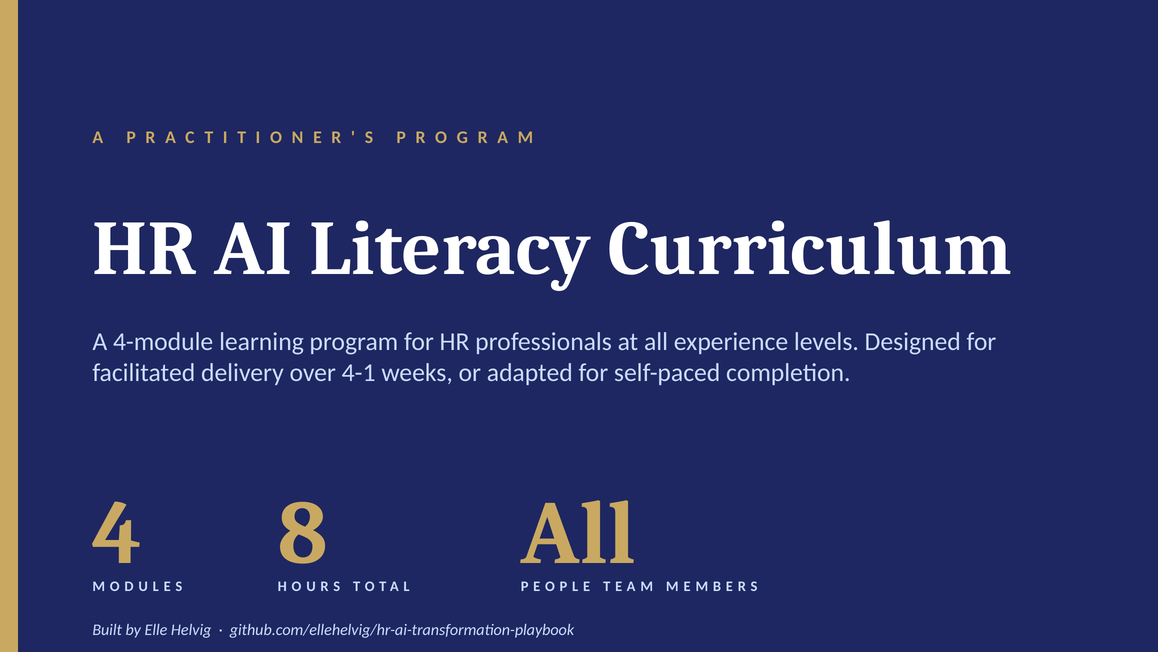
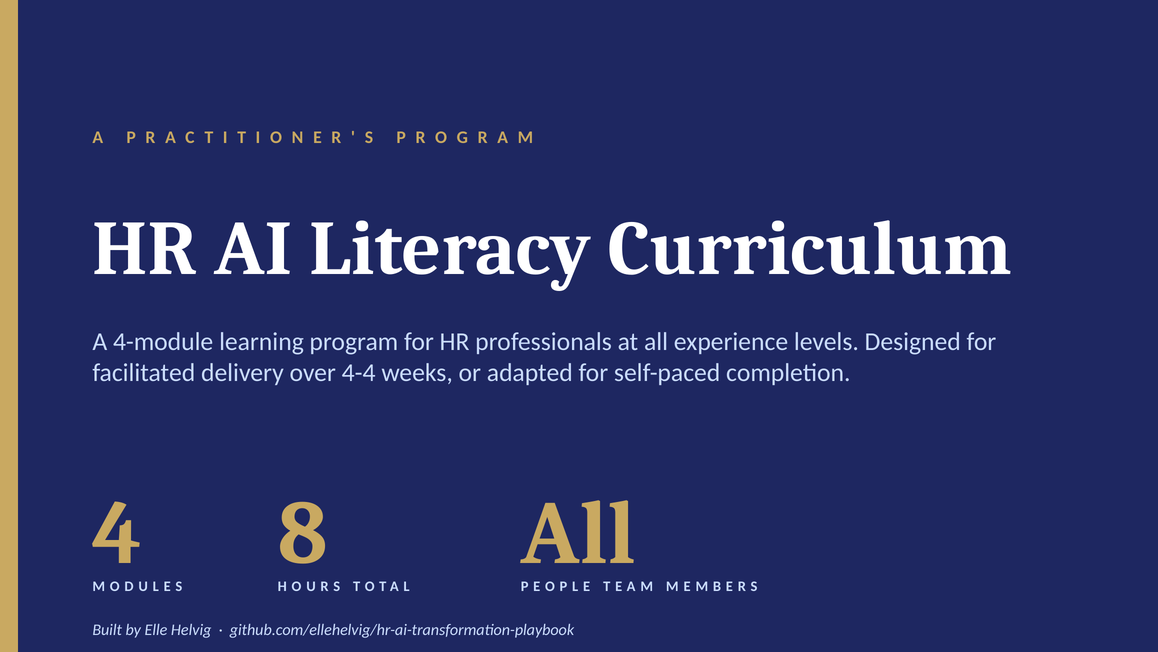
4-1: 4-1 -> 4-4
